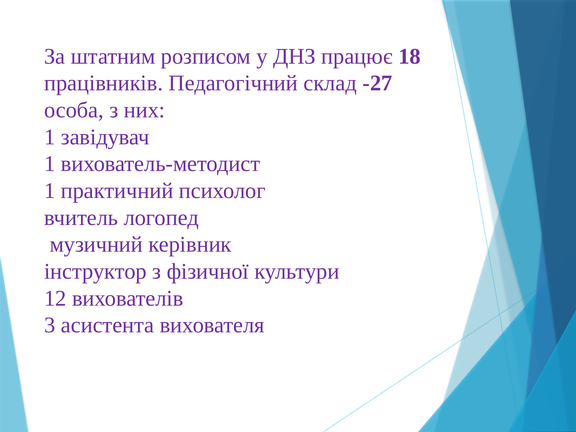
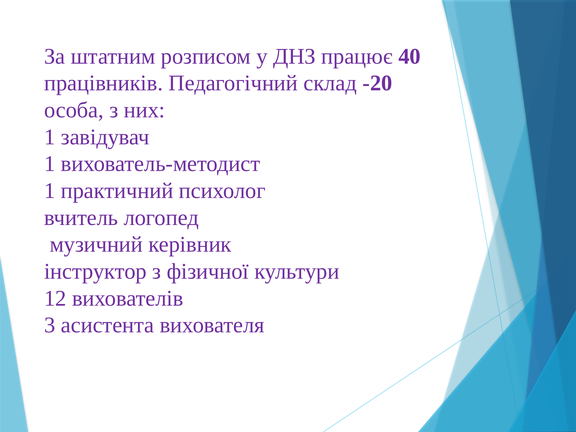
18: 18 -> 40
-27: -27 -> -20
